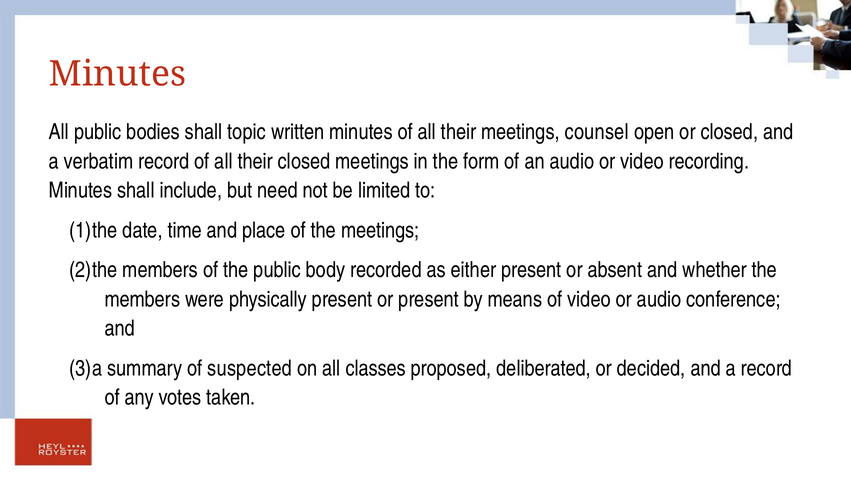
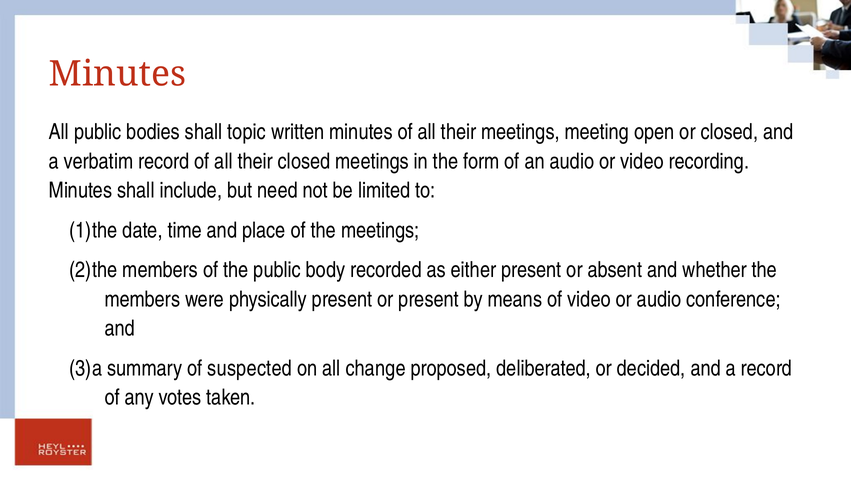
counsel: counsel -> meeting
classes: classes -> change
